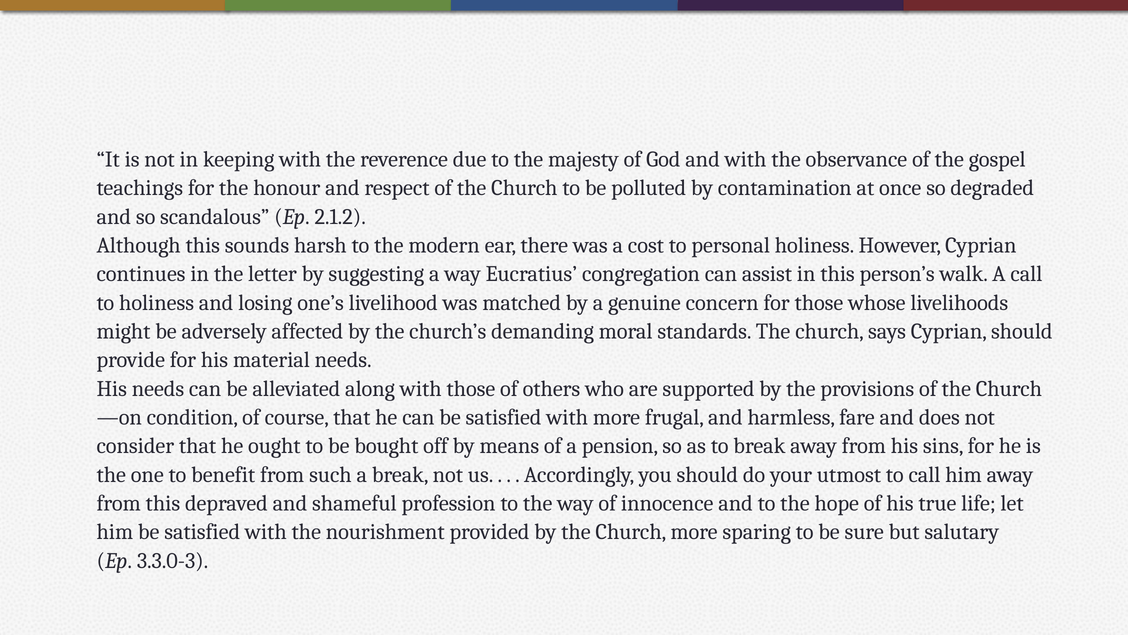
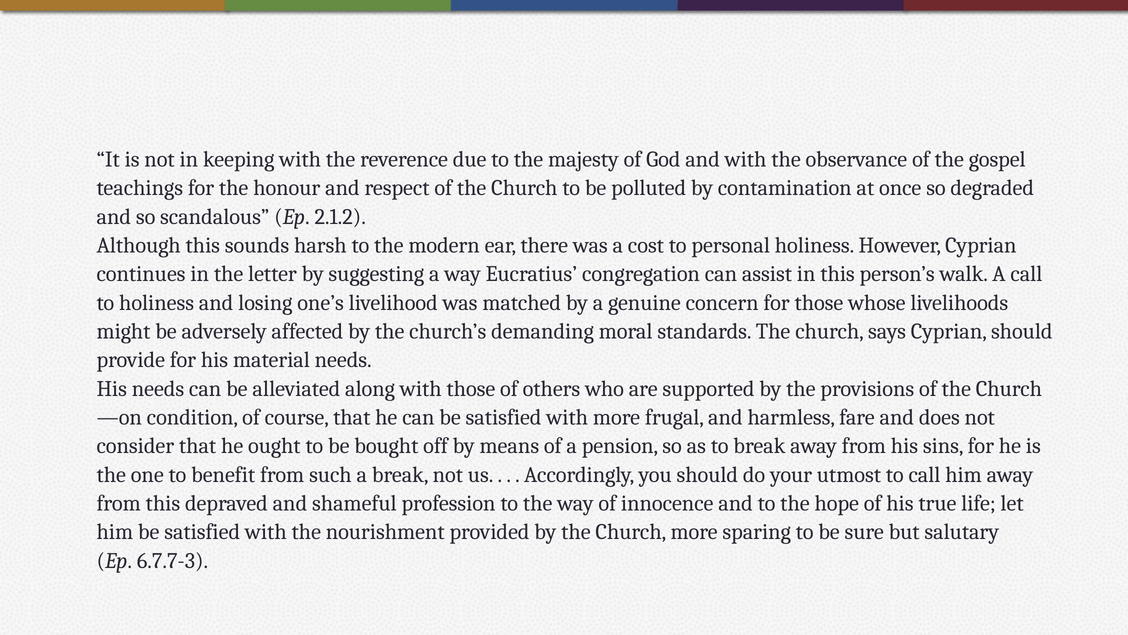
3.3.0-3: 3.3.0-3 -> 6.7.7-3
